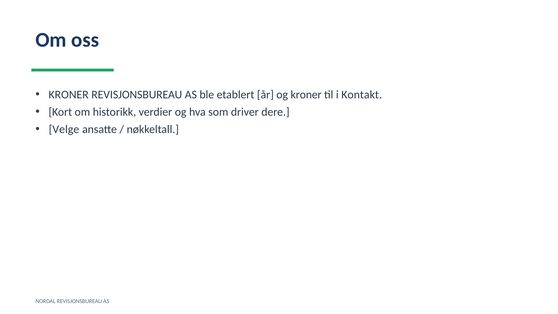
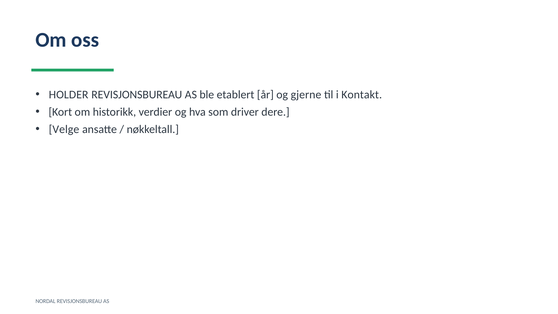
KRONER at (69, 95): KRONER -> HOLDER
og kroner: kroner -> gjerne
